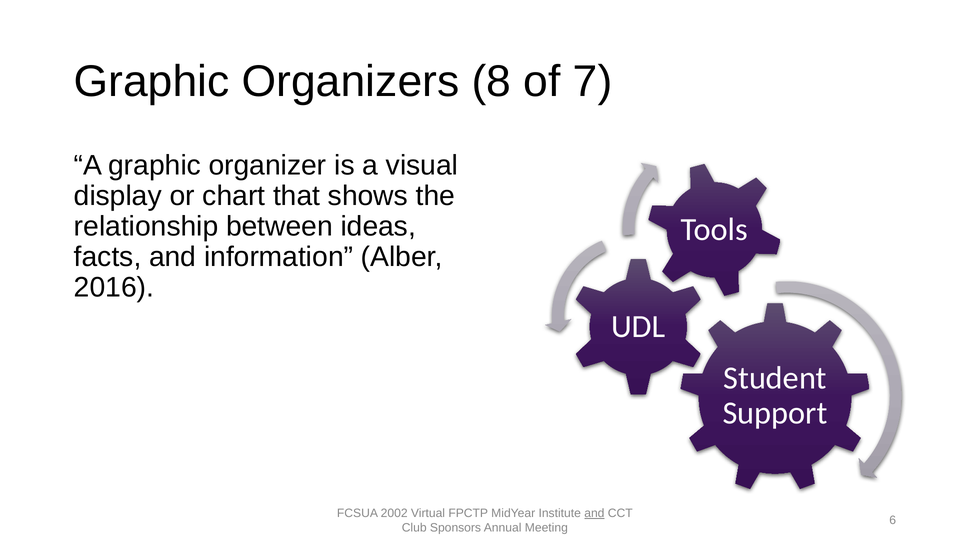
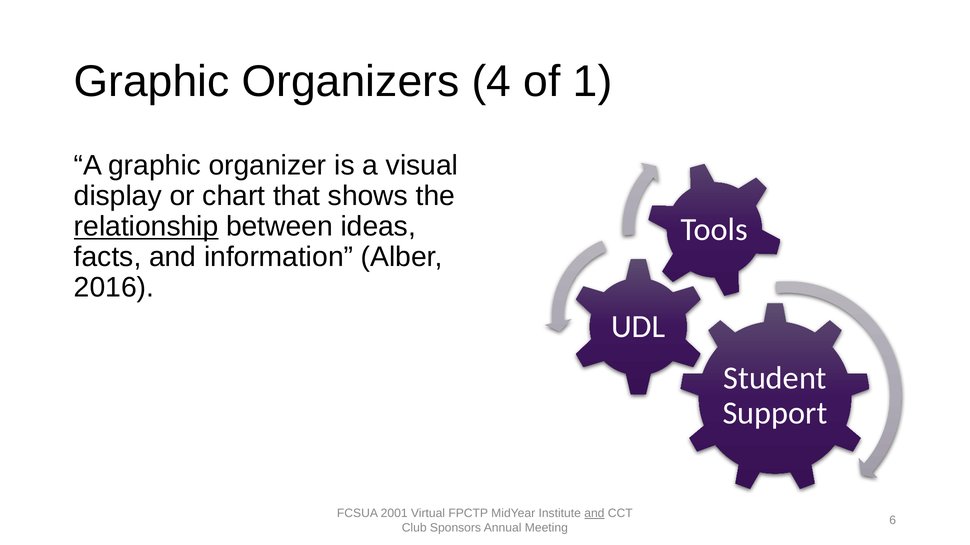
8: 8 -> 4
7: 7 -> 1
relationship underline: none -> present
2002: 2002 -> 2001
